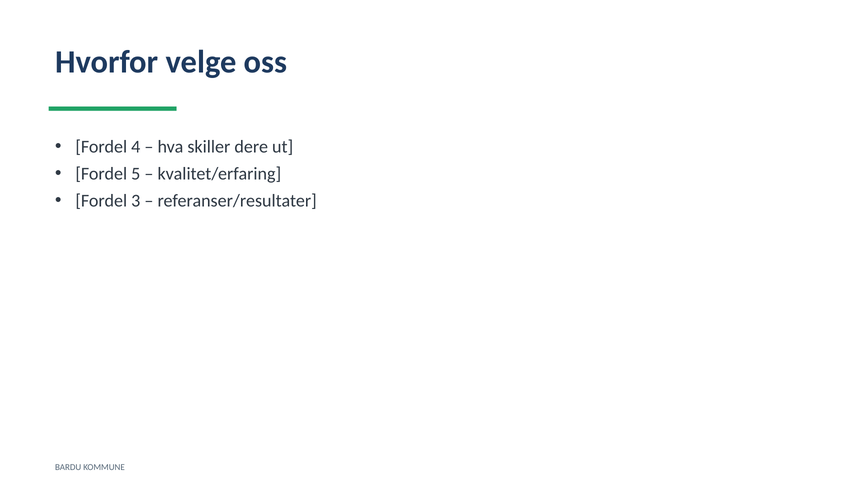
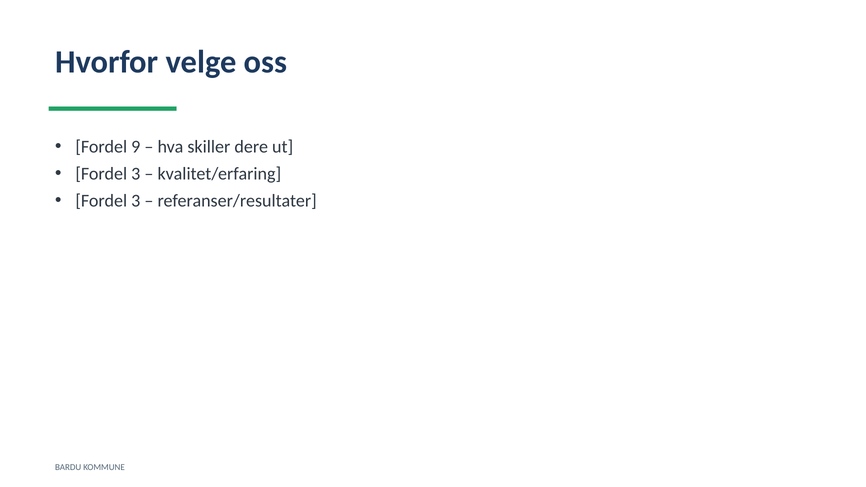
4: 4 -> 9
5 at (136, 174): 5 -> 3
